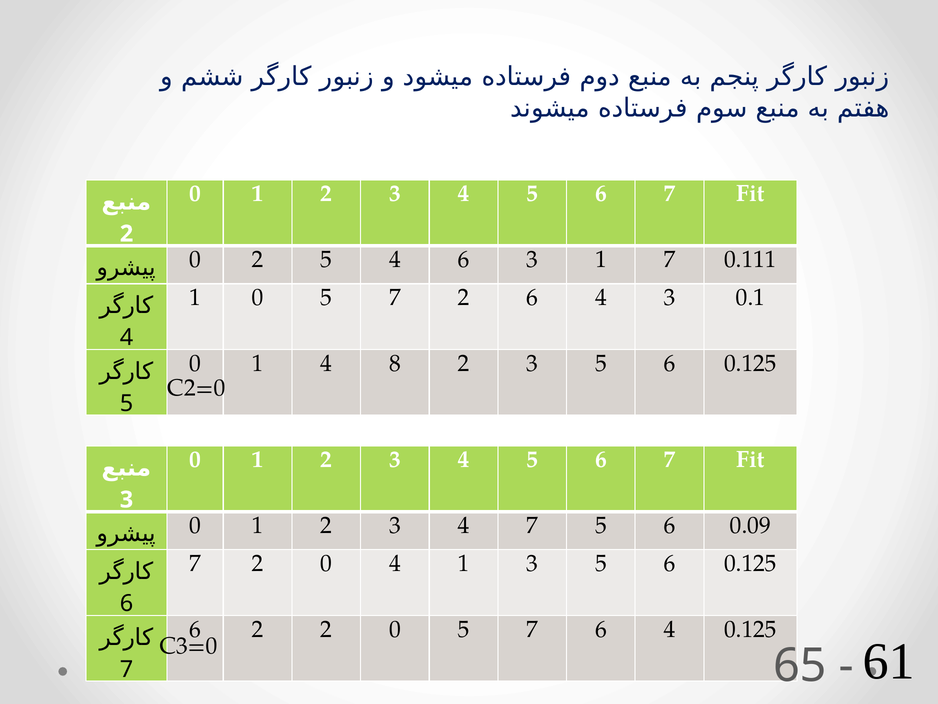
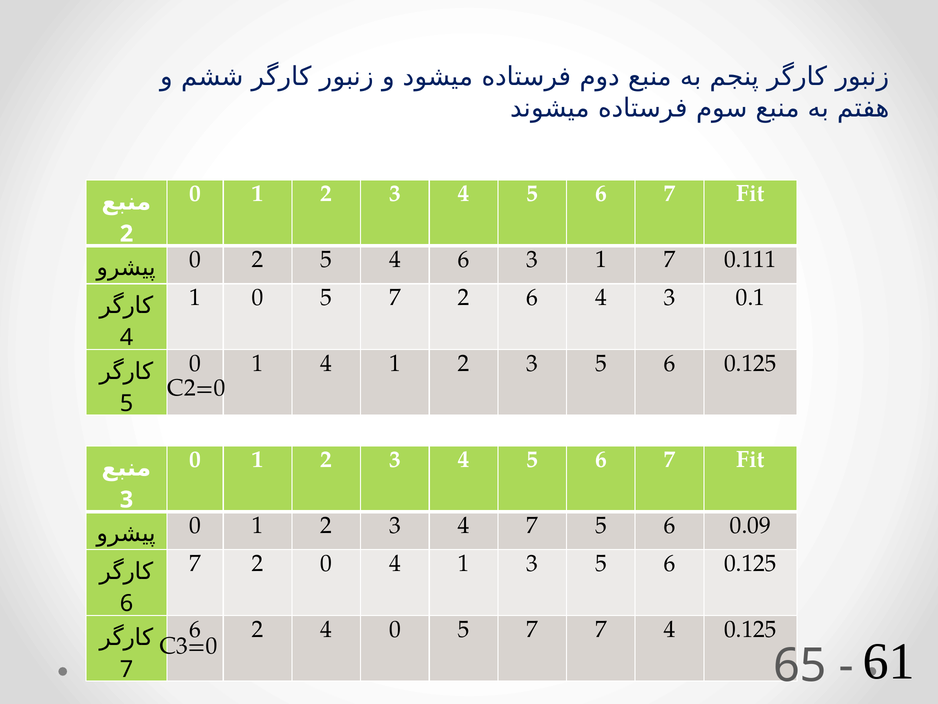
1 4 8: 8 -> 1
2 2: 2 -> 4
5 7 6: 6 -> 7
